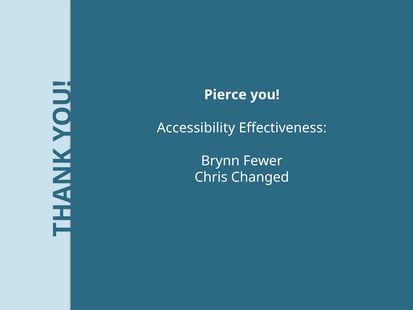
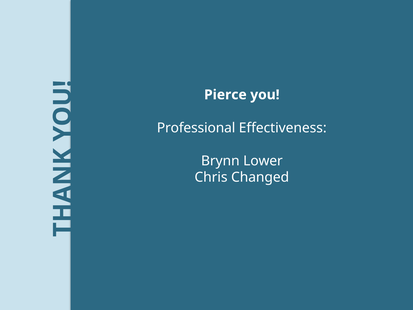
Accessibility: Accessibility -> Professional
Fewer: Fewer -> Lower
